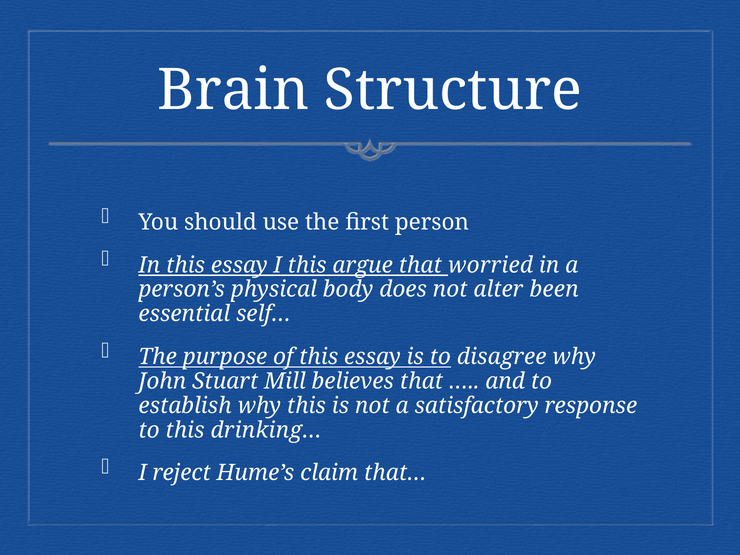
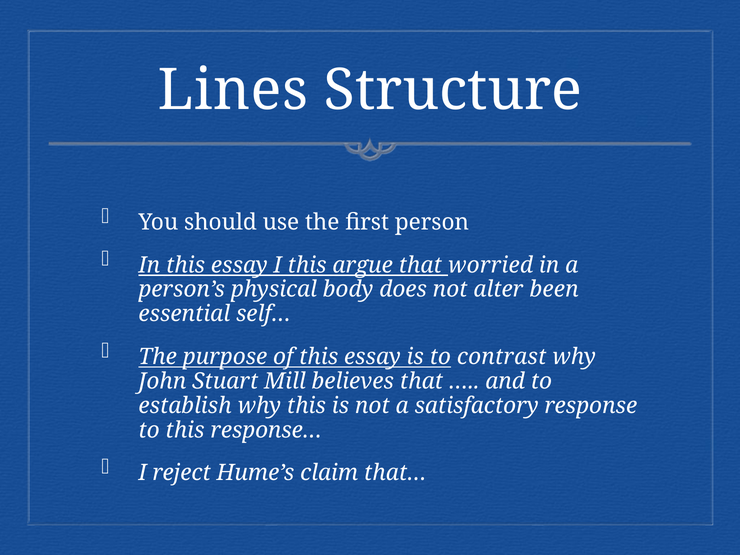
Brain: Brain -> Lines
disagree: disagree -> contrast
drinking…: drinking… -> response…
